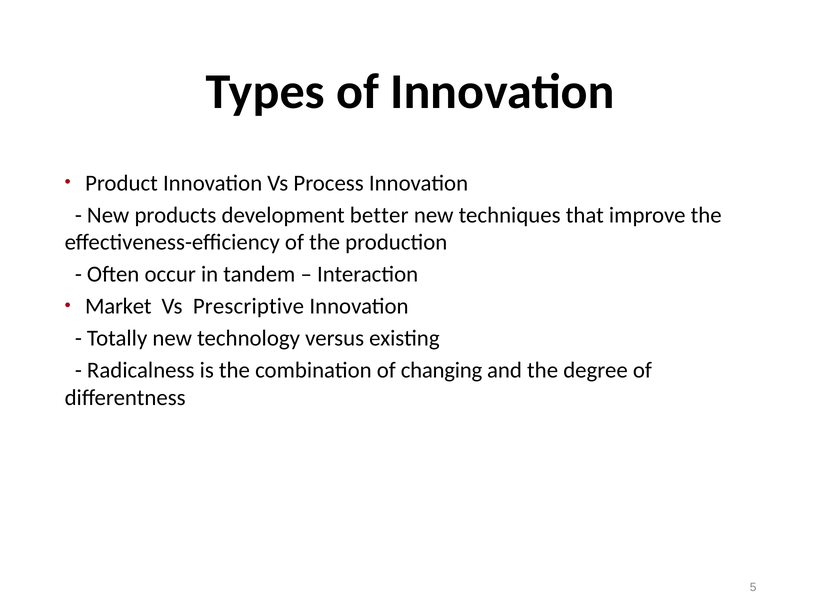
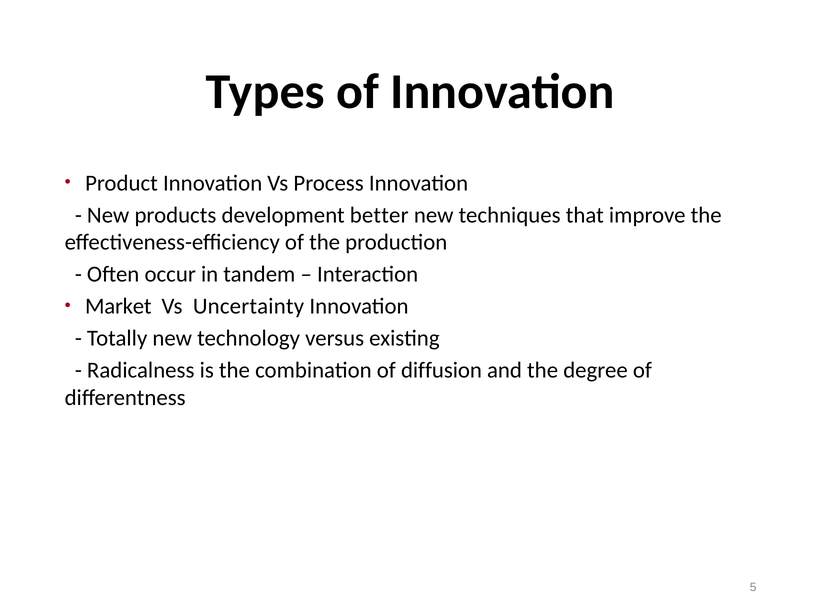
Prescriptive: Prescriptive -> Uncertainty
changing: changing -> diffusion
